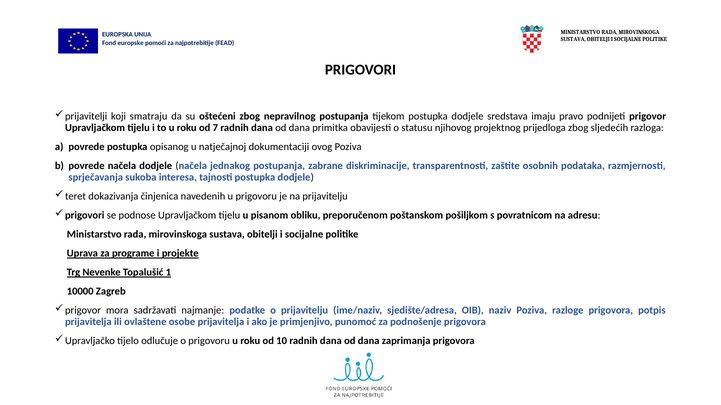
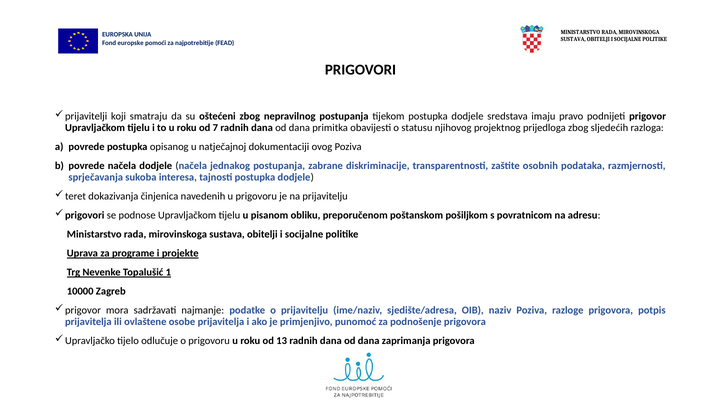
10: 10 -> 13
